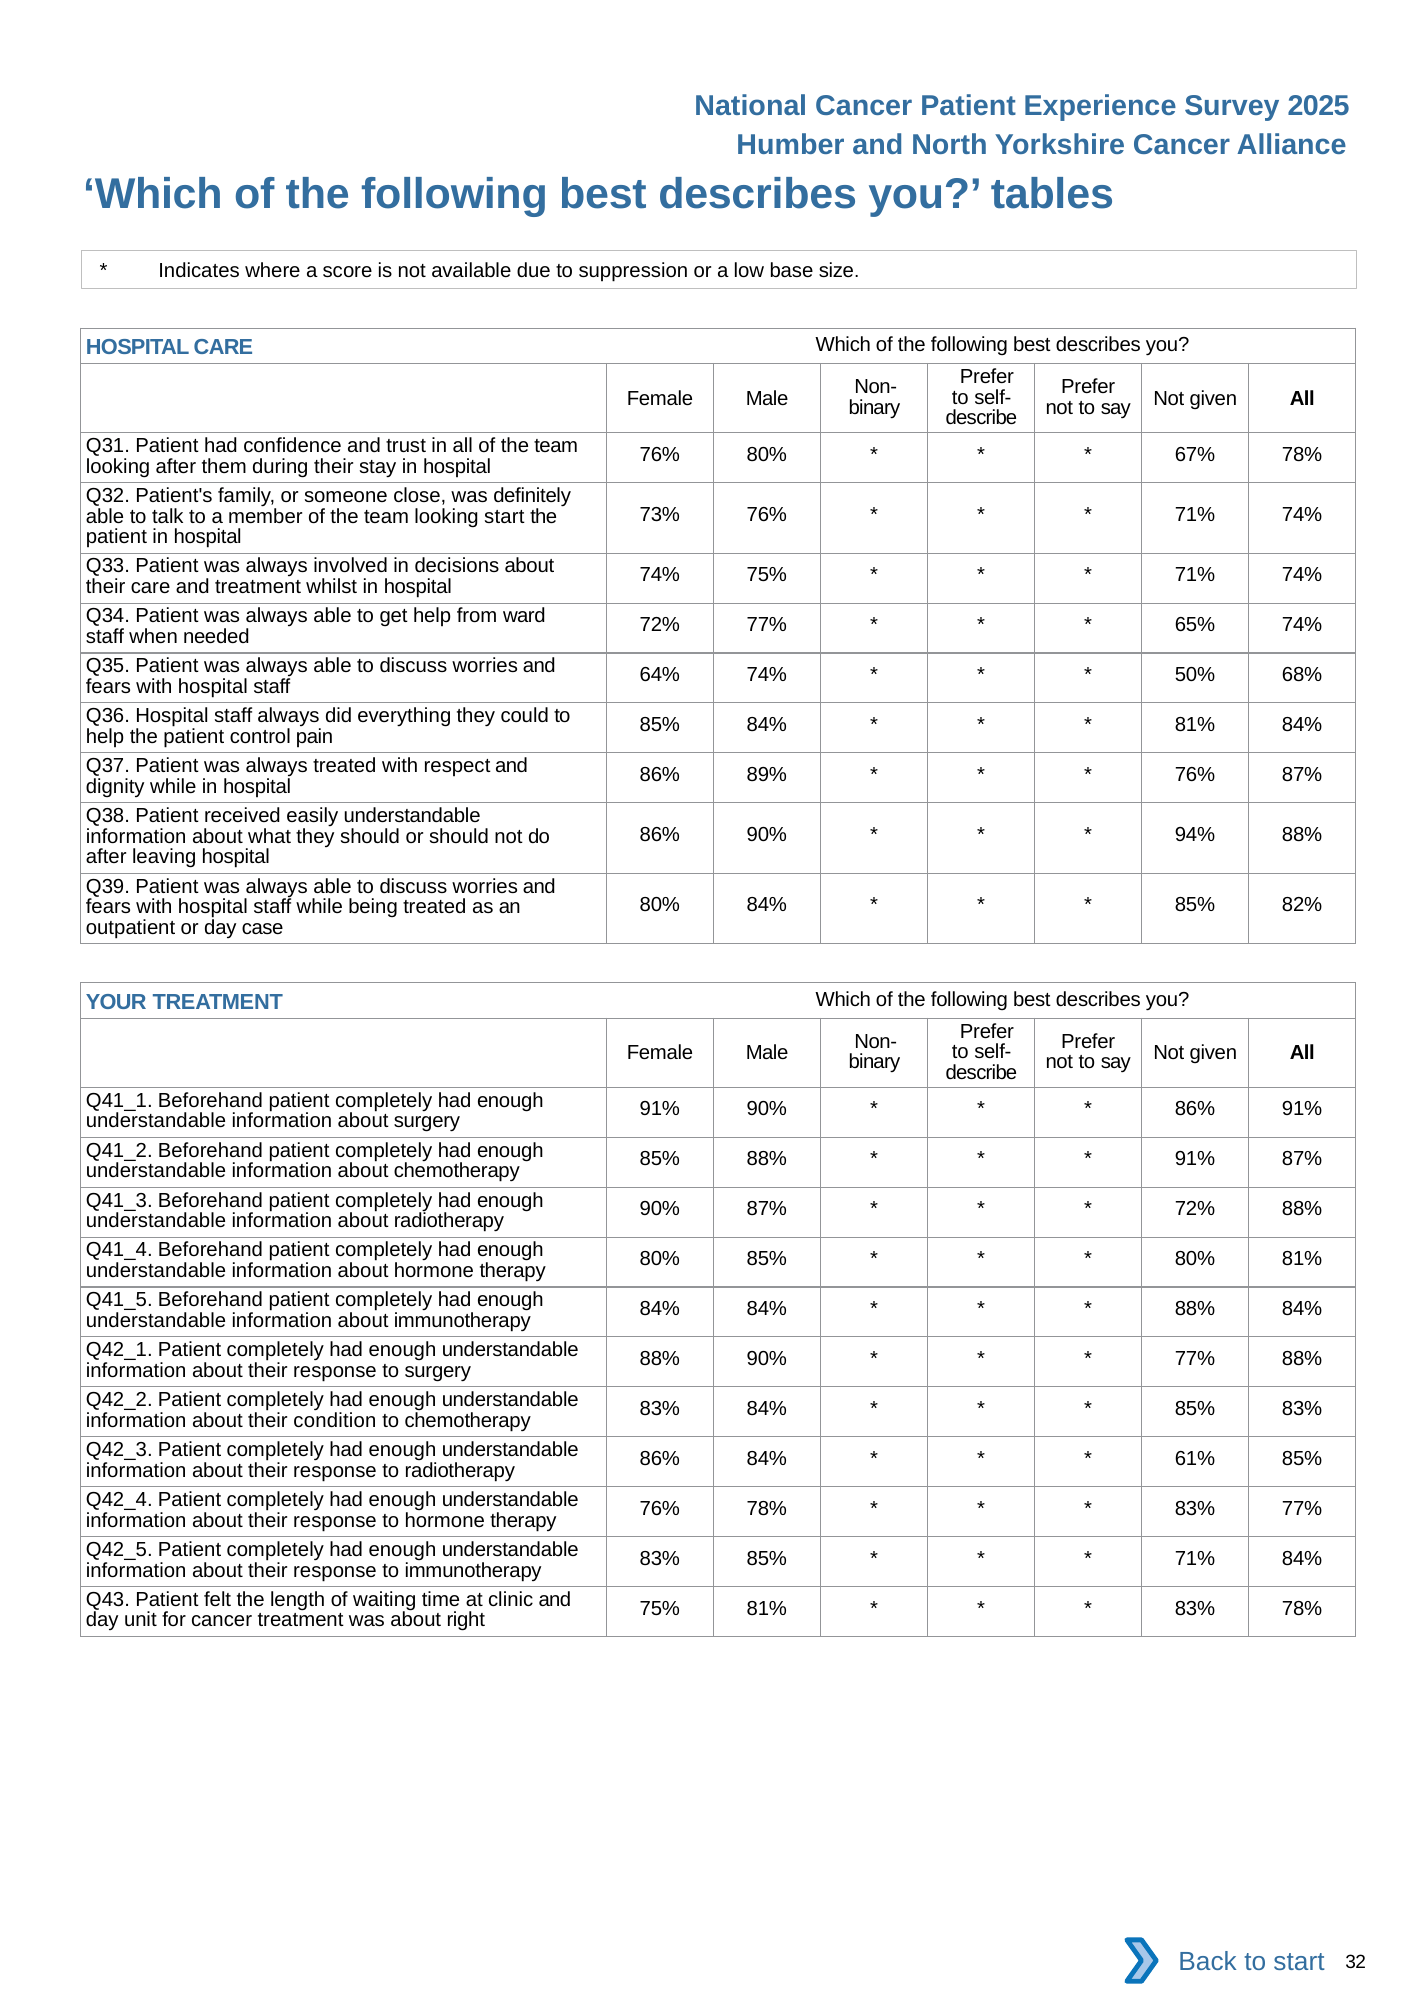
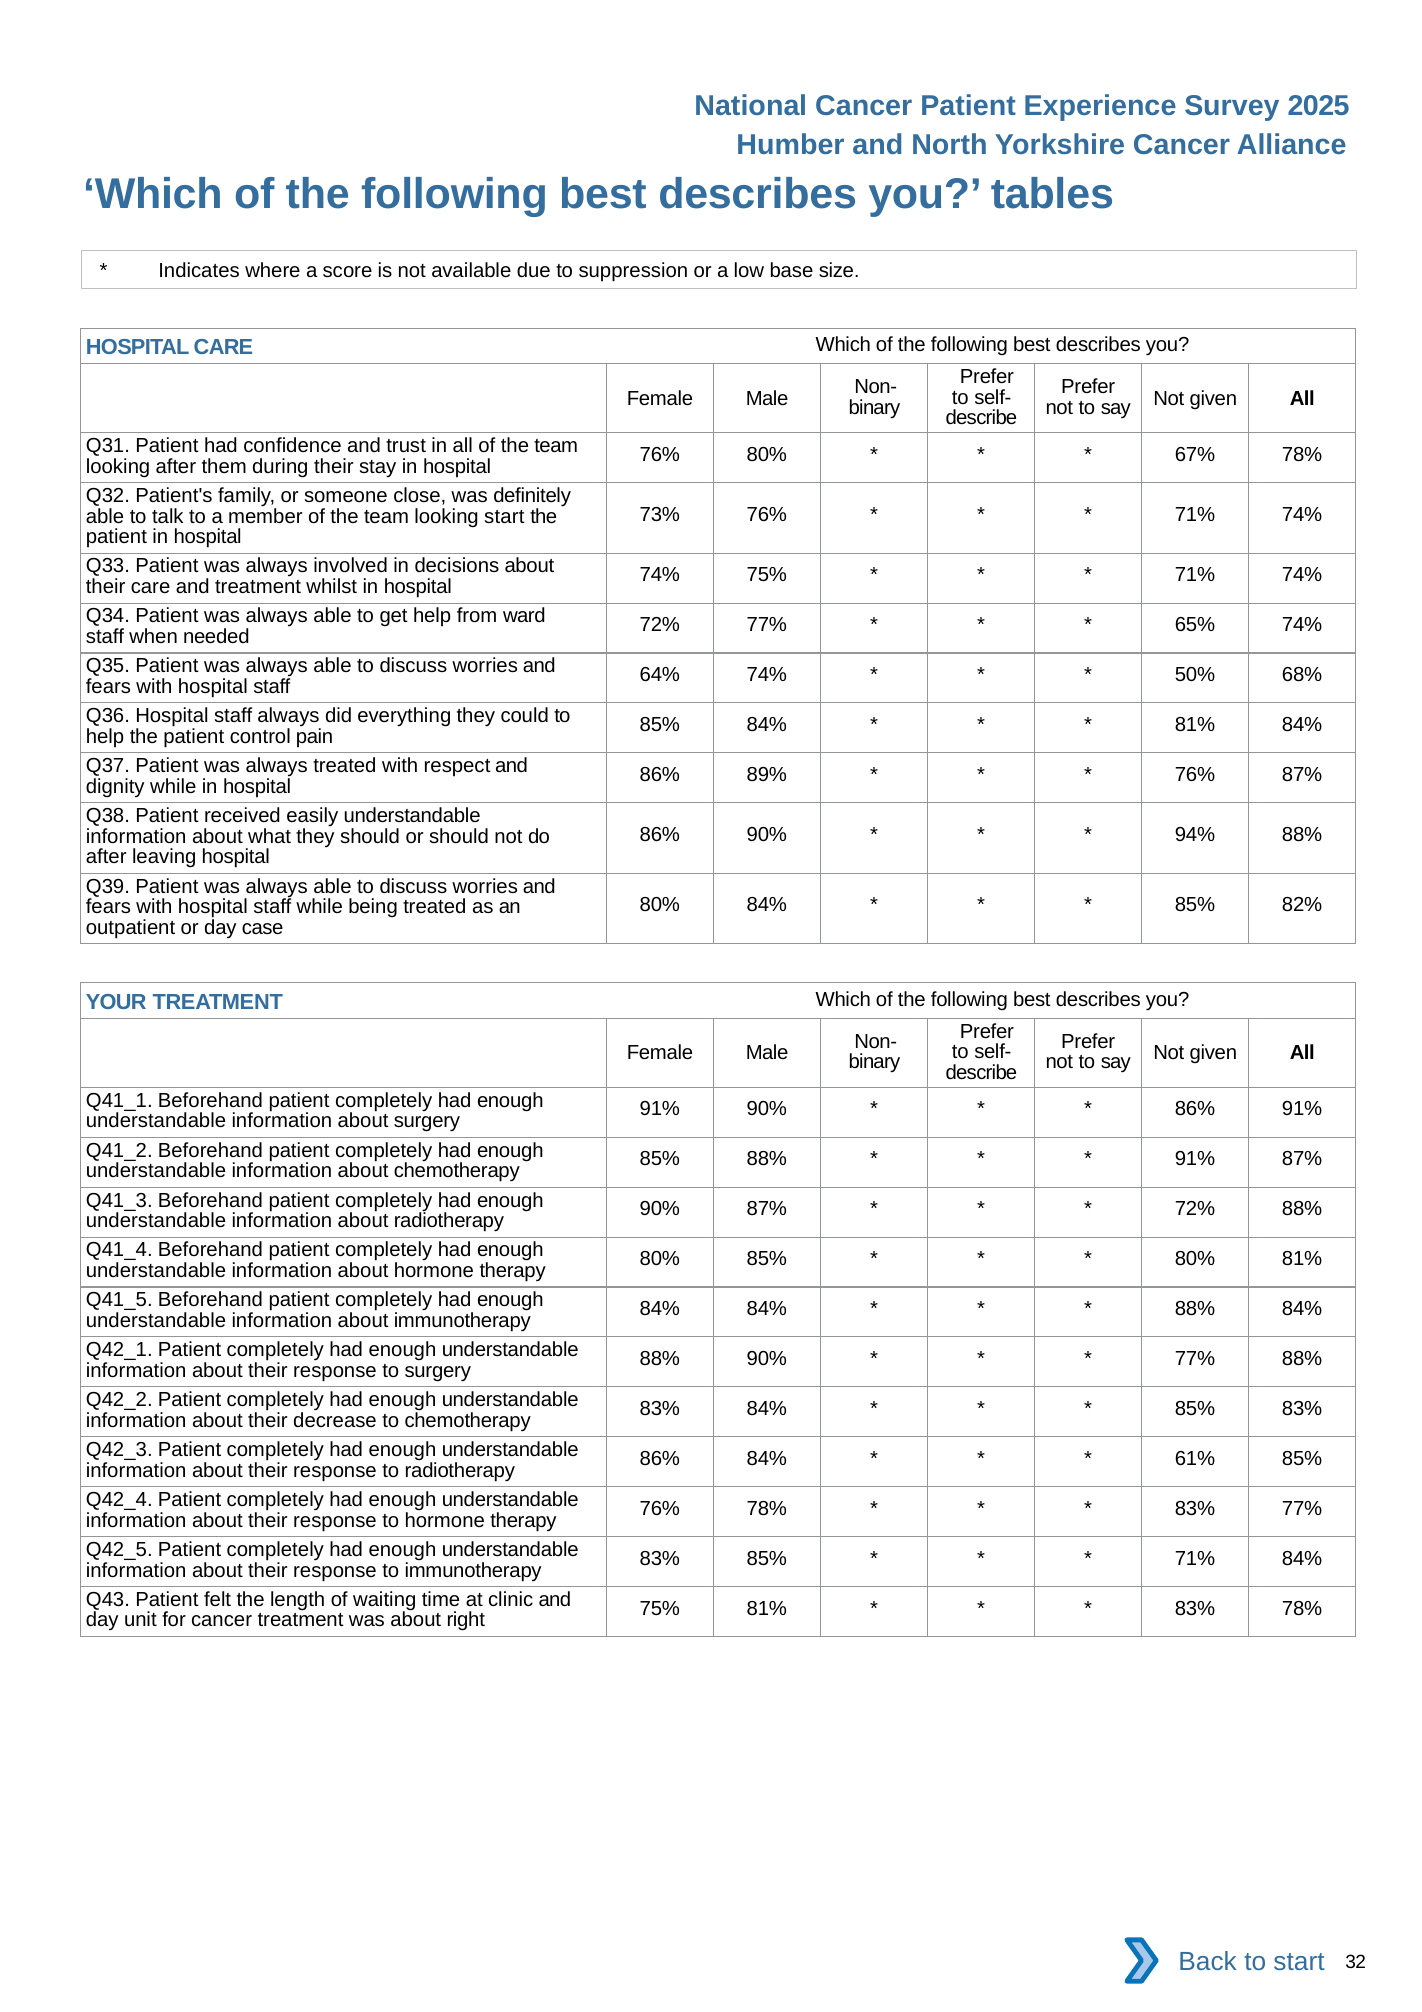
condition: condition -> decrease
